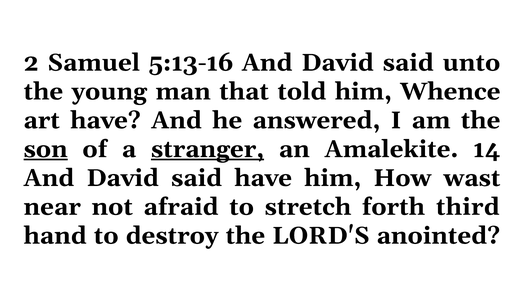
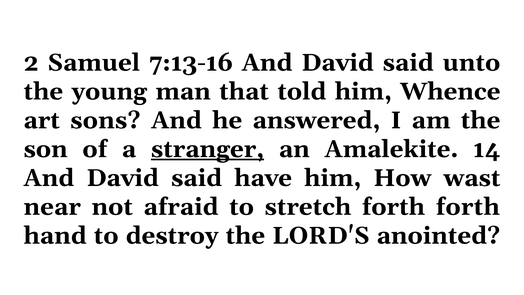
5:13-16: 5:13-16 -> 7:13-16
art have: have -> sons
son underline: present -> none
forth third: third -> forth
